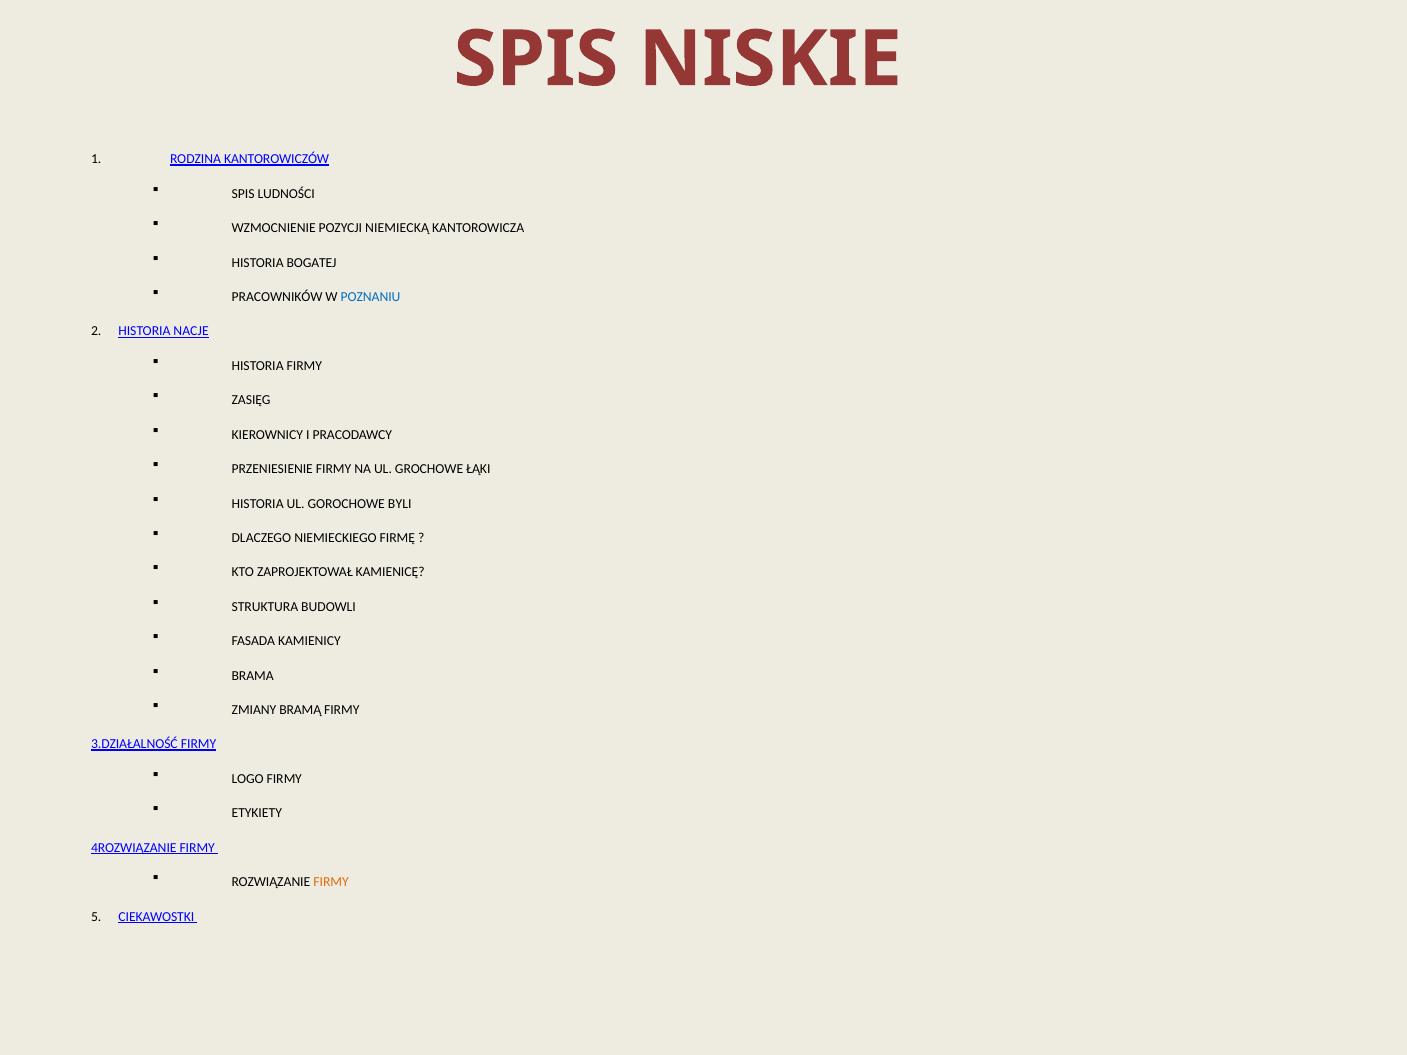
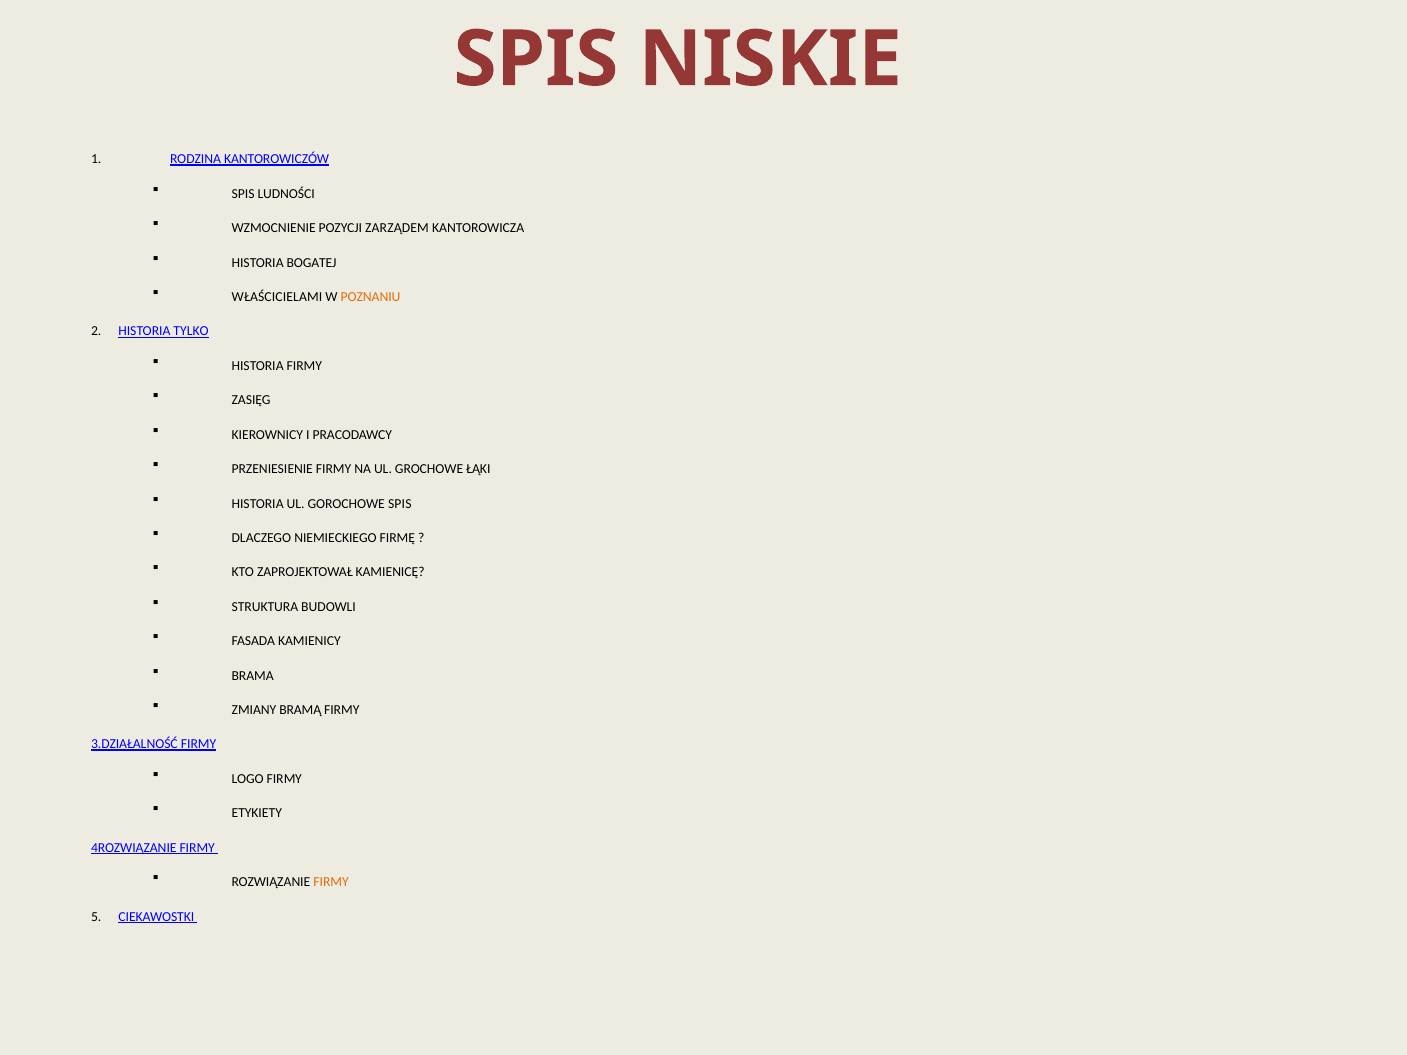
NIEMIECKĄ: NIEMIECKĄ -> ZARZĄDEM
PRACOWNIKÓW: PRACOWNIKÓW -> WŁAŚCICIELAMI
POZNANIU colour: blue -> orange
NACJE: NACJE -> TYLKO
GOROCHOWE BYLI: BYLI -> SPIS
